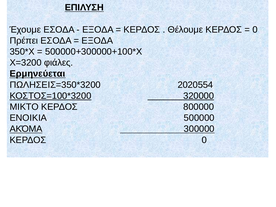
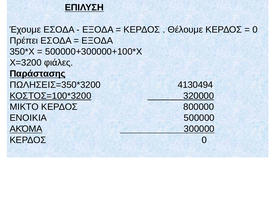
Ερμηνεύεται: Ερμηνεύεται -> Παράστασης
2020554: 2020554 -> 4130494
